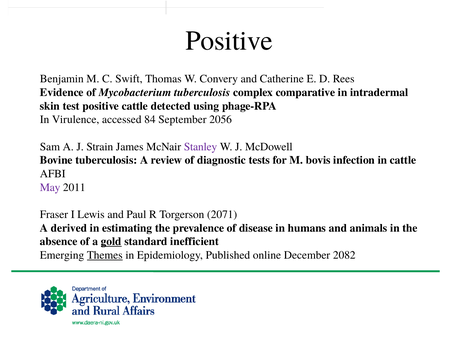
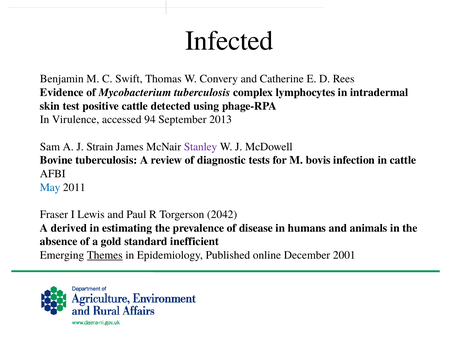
Positive at (229, 41): Positive -> Infected
comparative: comparative -> lymphocytes
84: 84 -> 94
2056: 2056 -> 2013
May colour: purple -> blue
2071: 2071 -> 2042
gold underline: present -> none
2082: 2082 -> 2001
